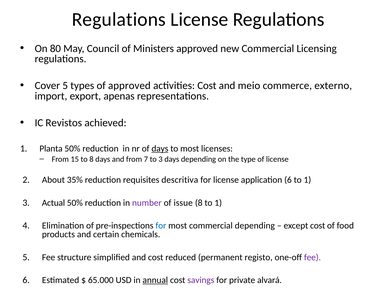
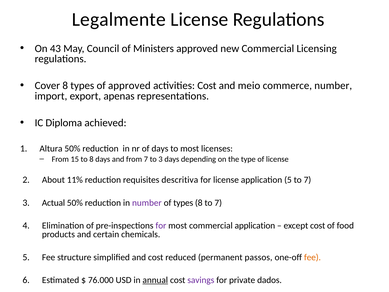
Regulations at (119, 20): Regulations -> Legalmente
80: 80 -> 43
Cover 5: 5 -> 8
commerce externo: externo -> number
Revistos: Revistos -> Diploma
Planta: Planta -> Altura
days at (160, 148) underline: present -> none
35%: 35% -> 11%
application 6: 6 -> 5
1 at (307, 180): 1 -> 7
of issue: issue -> types
8 to 1: 1 -> 7
for at (161, 225) colour: blue -> purple
commercial depending: depending -> application
registo: registo -> passos
fee at (312, 257) colour: purple -> orange
65.000: 65.000 -> 76.000
alvará: alvará -> dados
